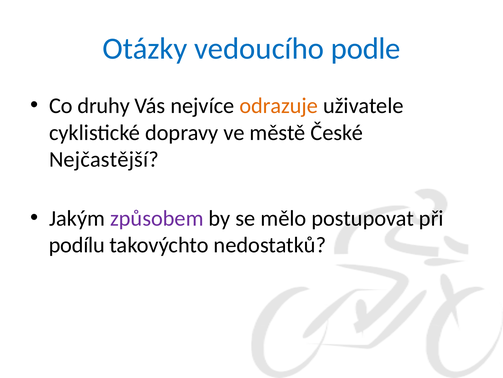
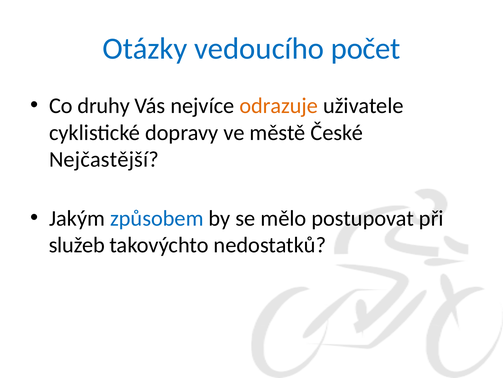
podle: podle -> počet
způsobem colour: purple -> blue
podílu: podílu -> služeb
